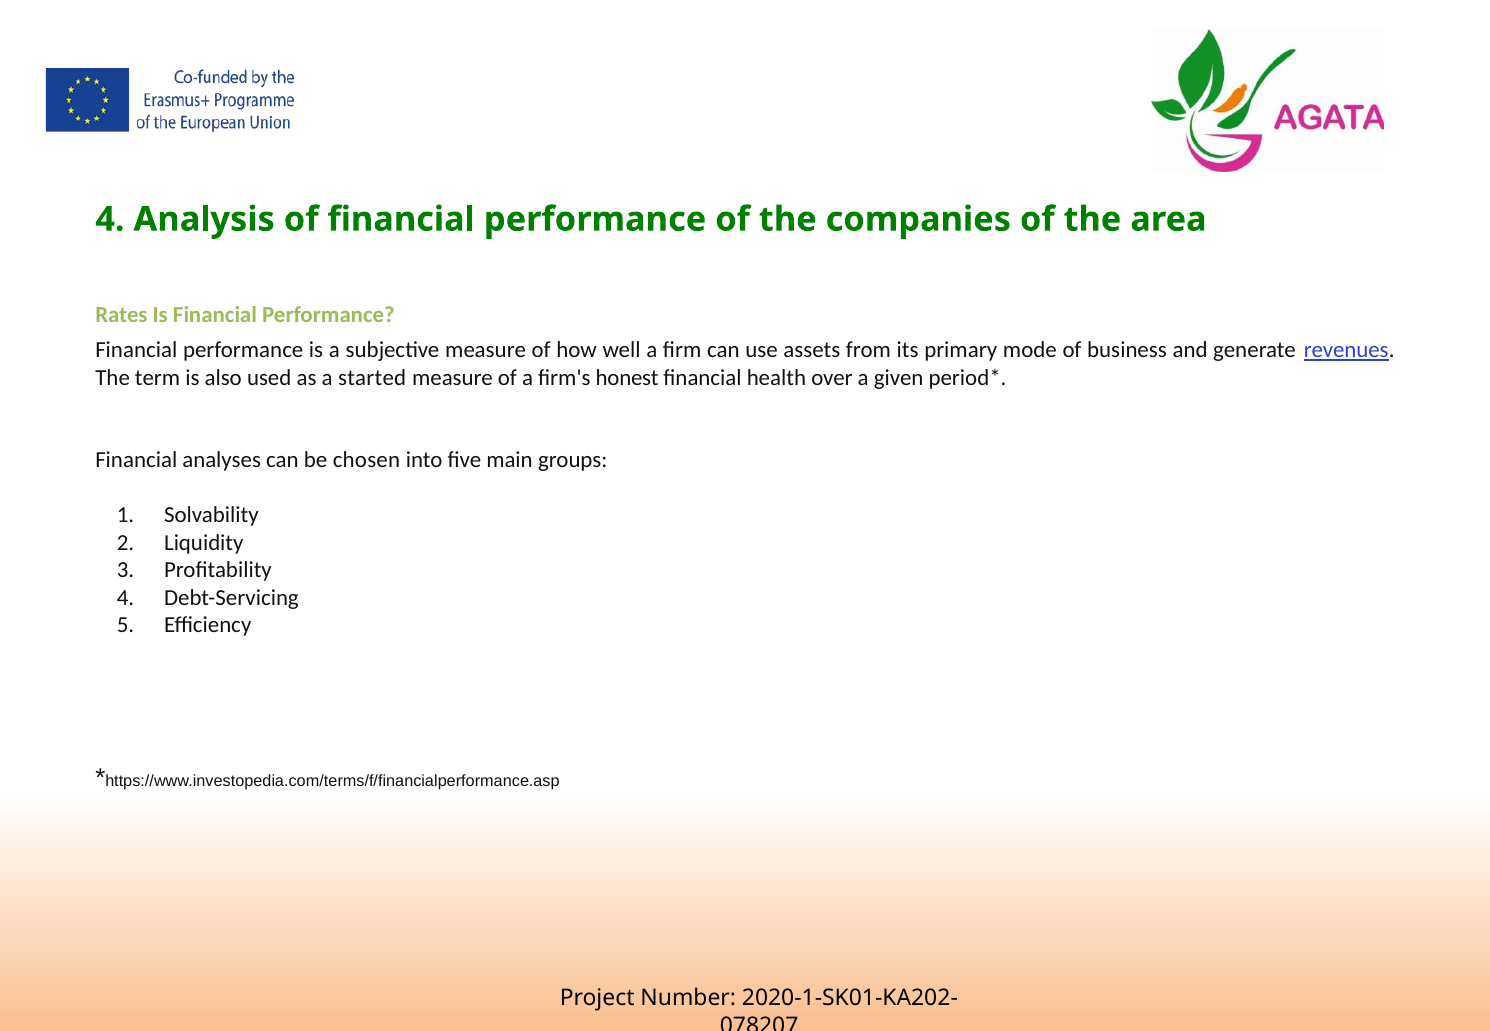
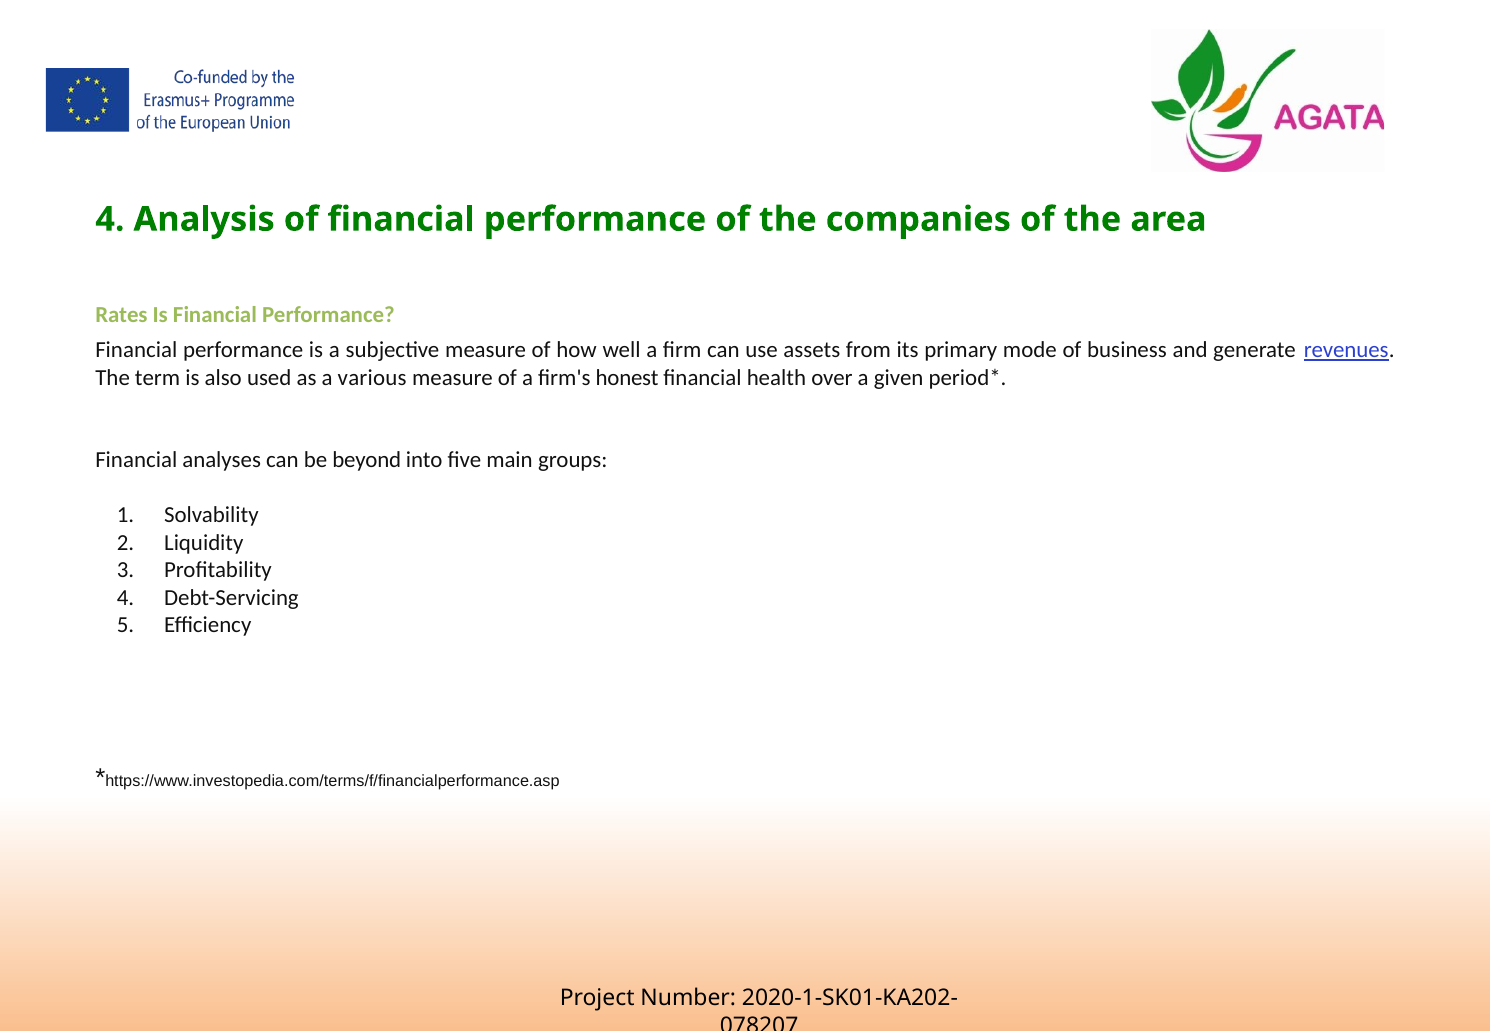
started: started -> various
chosen: chosen -> beyond
